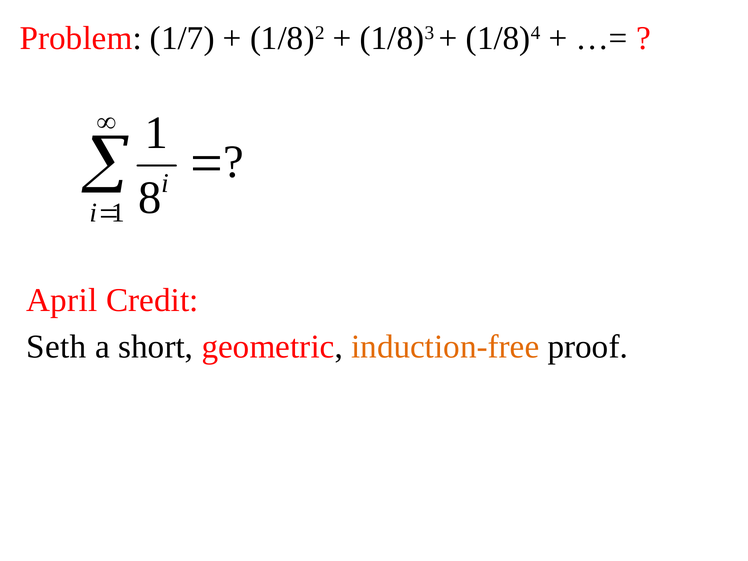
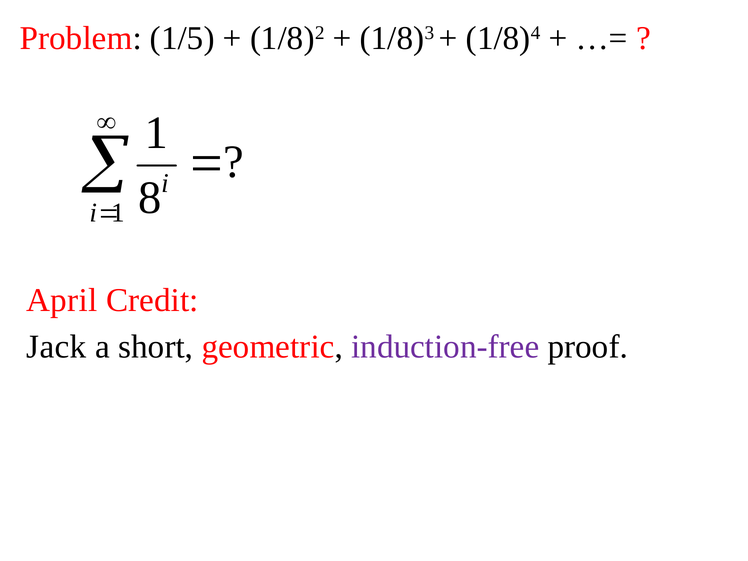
1/7: 1/7 -> 1/5
Seth: Seth -> Jack
induction-free colour: orange -> purple
